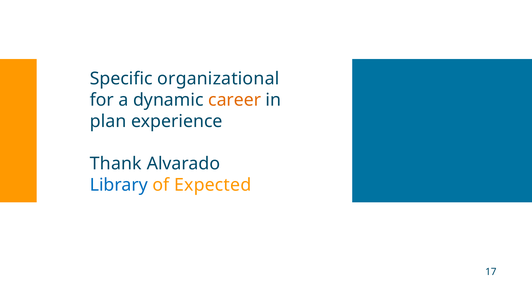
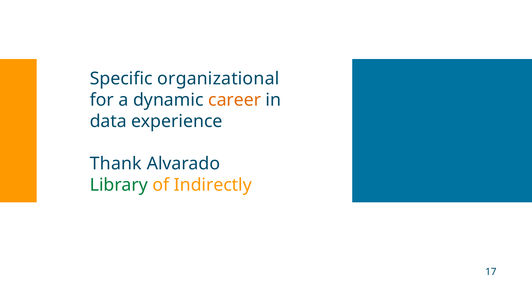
plan: plan -> data
Library colour: blue -> green
Expected: Expected -> Indirectly
